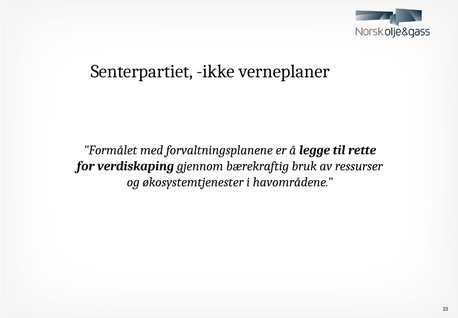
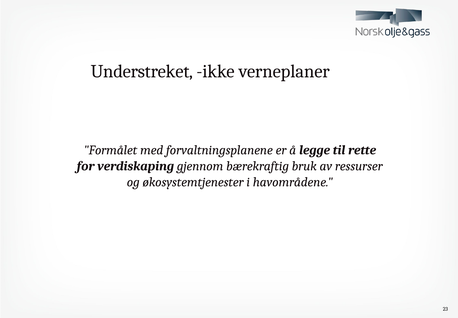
Senterpartiet: Senterpartiet -> Understreket
